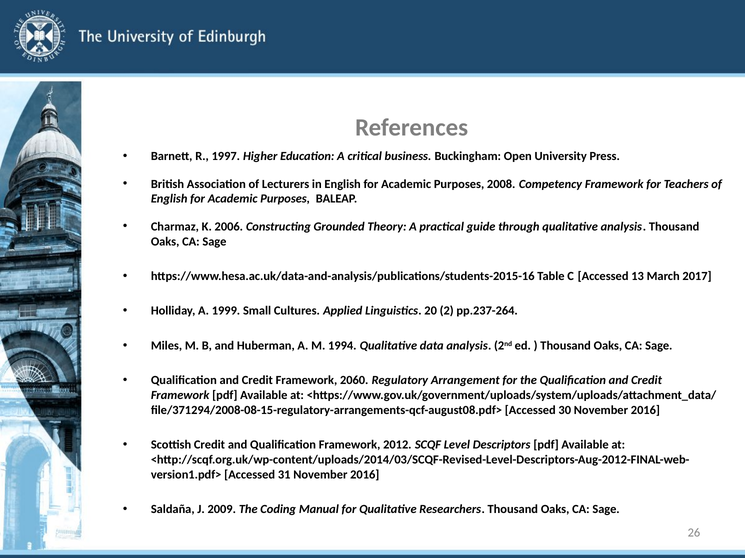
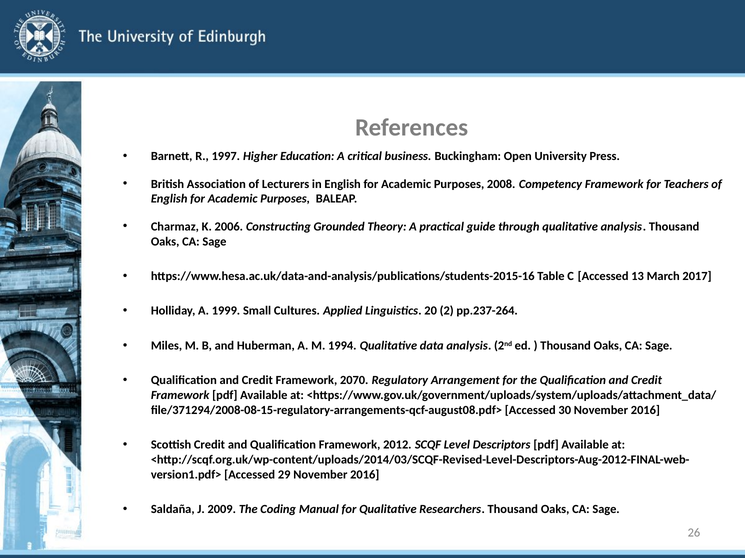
2060: 2060 -> 2070
31: 31 -> 29
